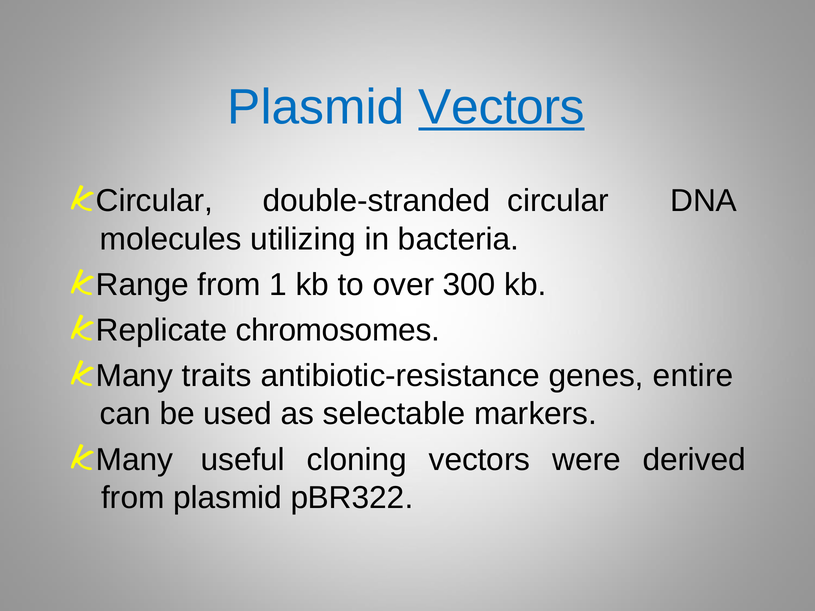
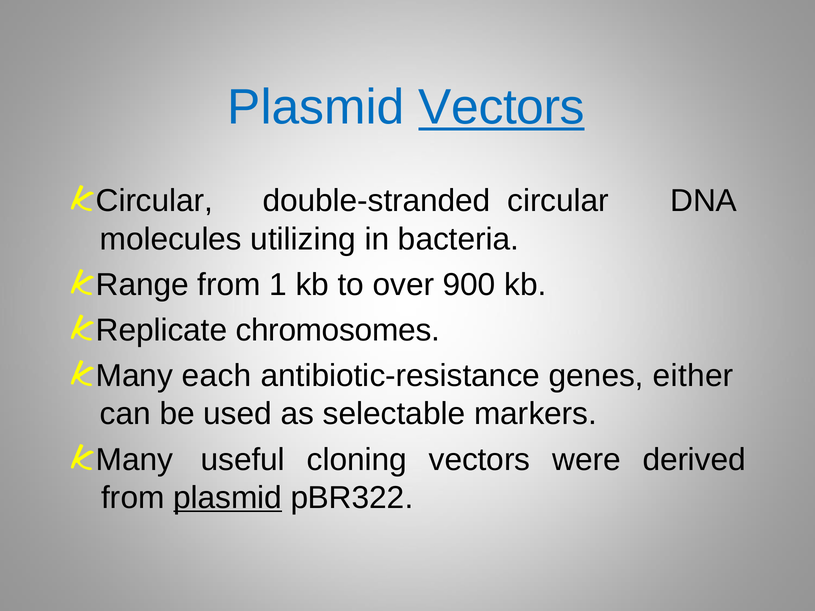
300: 300 -> 900
traits: traits -> each
entire: entire -> either
plasmid at (228, 498) underline: none -> present
